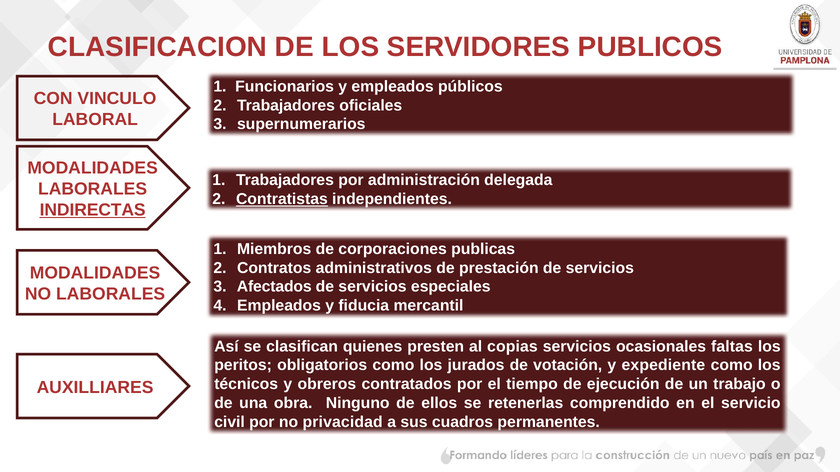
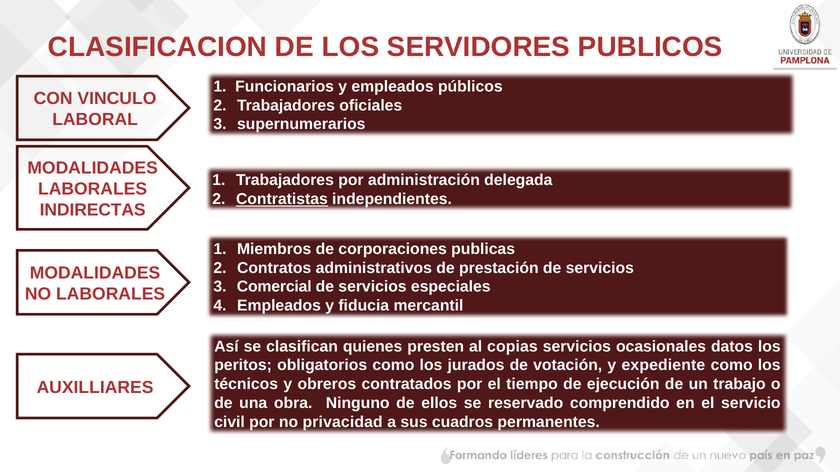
INDIRECTAS underline: present -> none
Afectados: Afectados -> Comercial
faltas: faltas -> datos
retenerlas: retenerlas -> reservado
